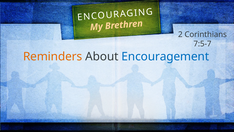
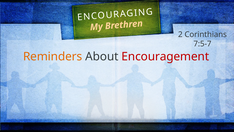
Encouragement colour: blue -> red
